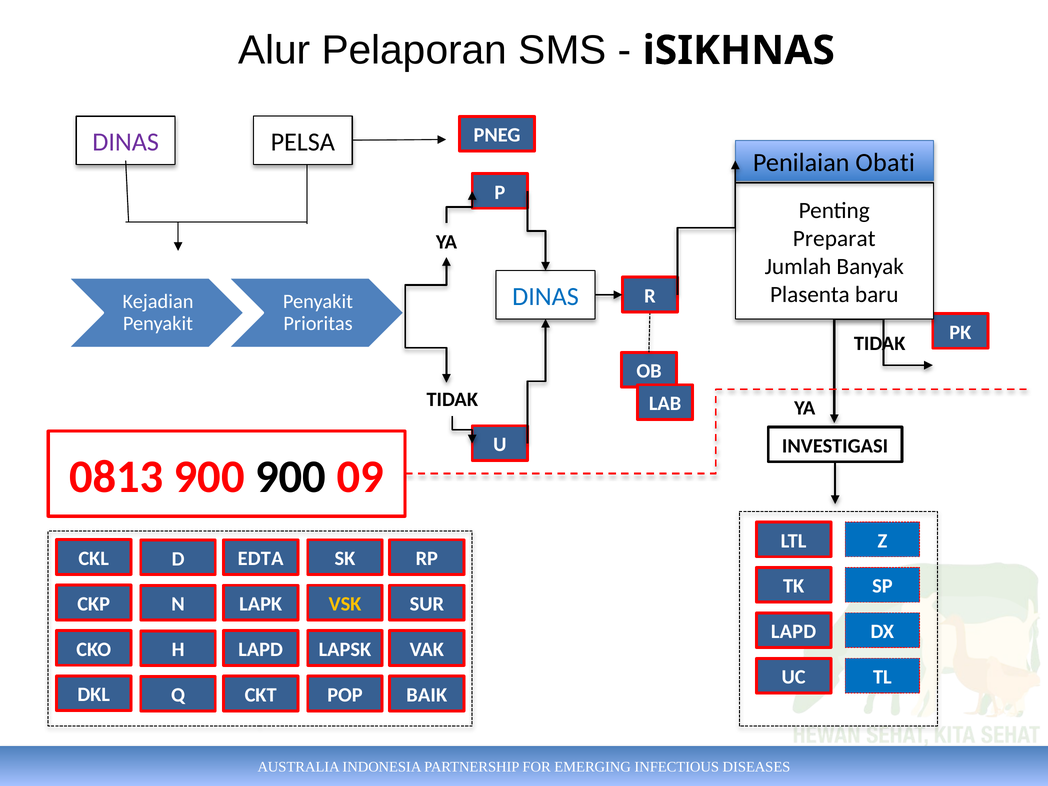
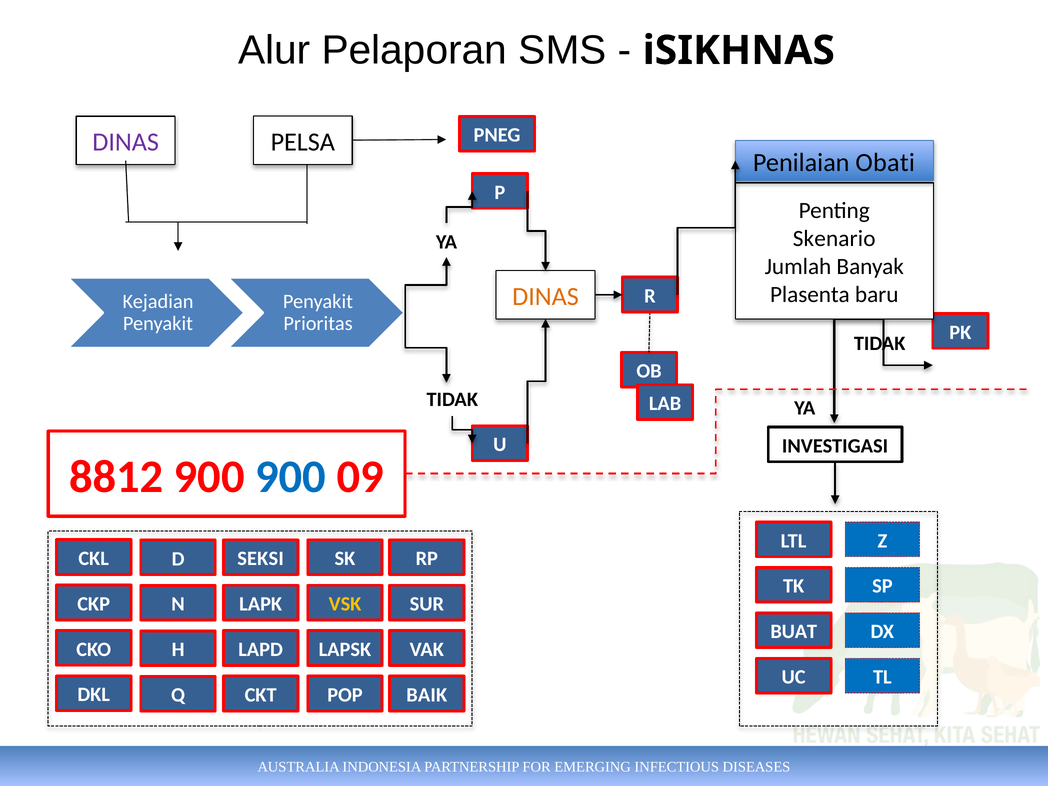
Preparat: Preparat -> Skenario
DINAS at (546, 297) colour: blue -> orange
0813: 0813 -> 8812
900 at (291, 477) colour: black -> blue
EDTA: EDTA -> SEKSI
LAPD at (794, 632): LAPD -> BUAT
